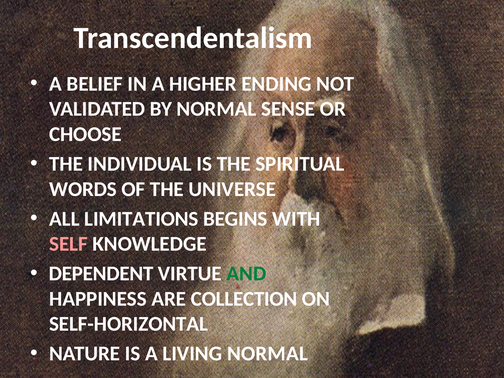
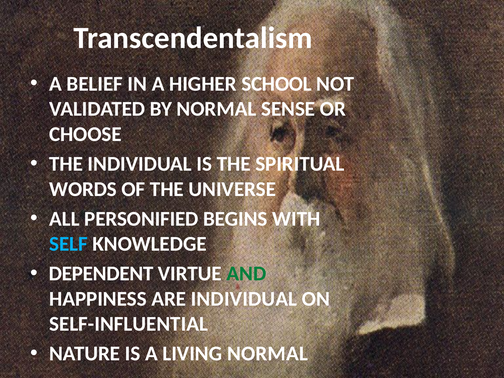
ENDING: ENDING -> SCHOOL
LIMITATIONS: LIMITATIONS -> PERSONIFIED
SELF colour: pink -> light blue
ARE COLLECTION: COLLECTION -> INDIVIDUAL
SELF-HORIZONTAL: SELF-HORIZONTAL -> SELF-INFLUENTIAL
